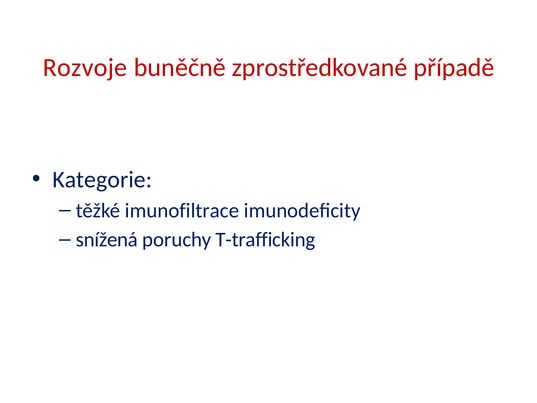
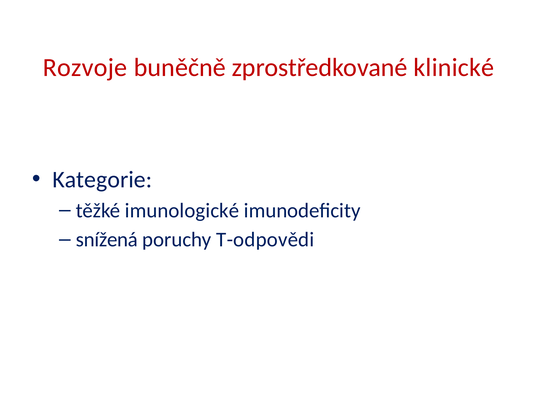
případě: případě -> klinické
imunofiltrace: imunofiltrace -> imunologické
T-trafficking: T-trafficking -> T-odpovědi
